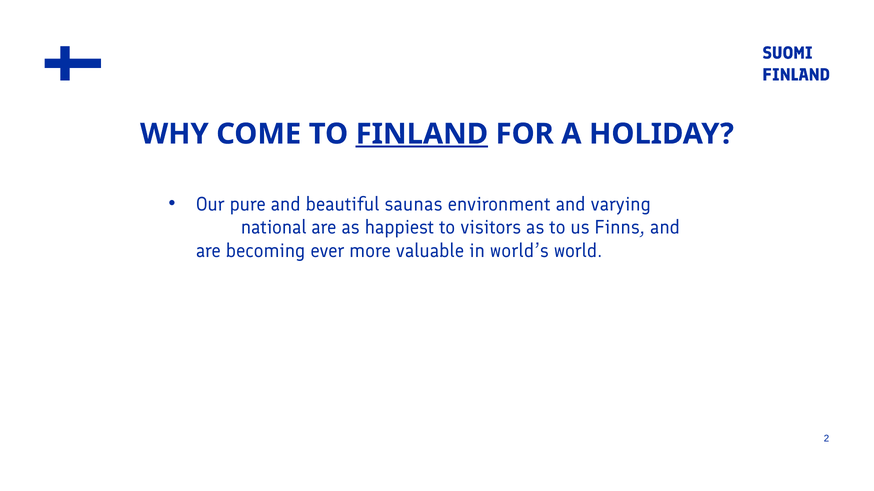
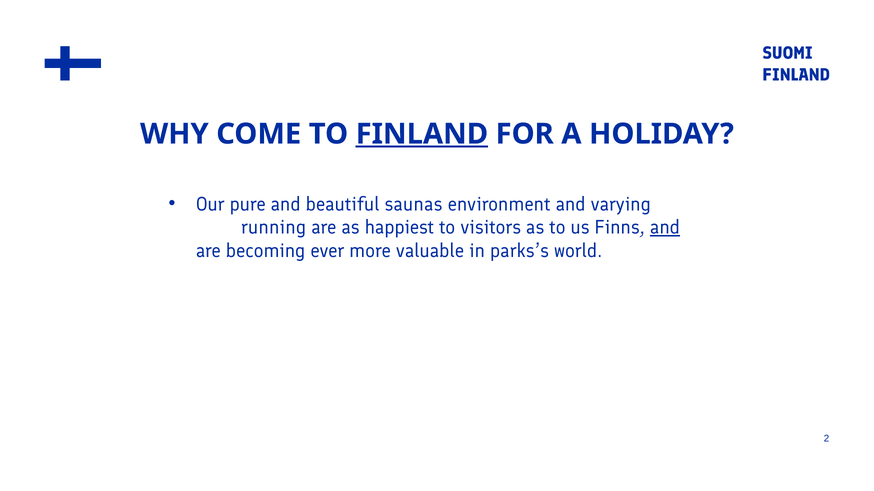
national: national -> running
and at (665, 228) underline: none -> present
world’s: world’s -> parks’s
